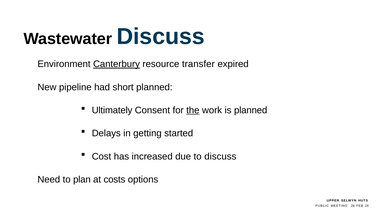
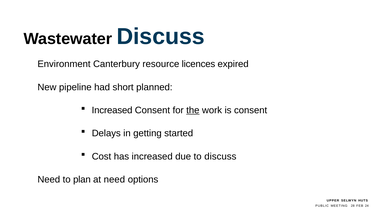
Canterbury underline: present -> none
transfer: transfer -> licences
Ultimately at (112, 110): Ultimately -> Increased
is planned: planned -> consent
at costs: costs -> need
